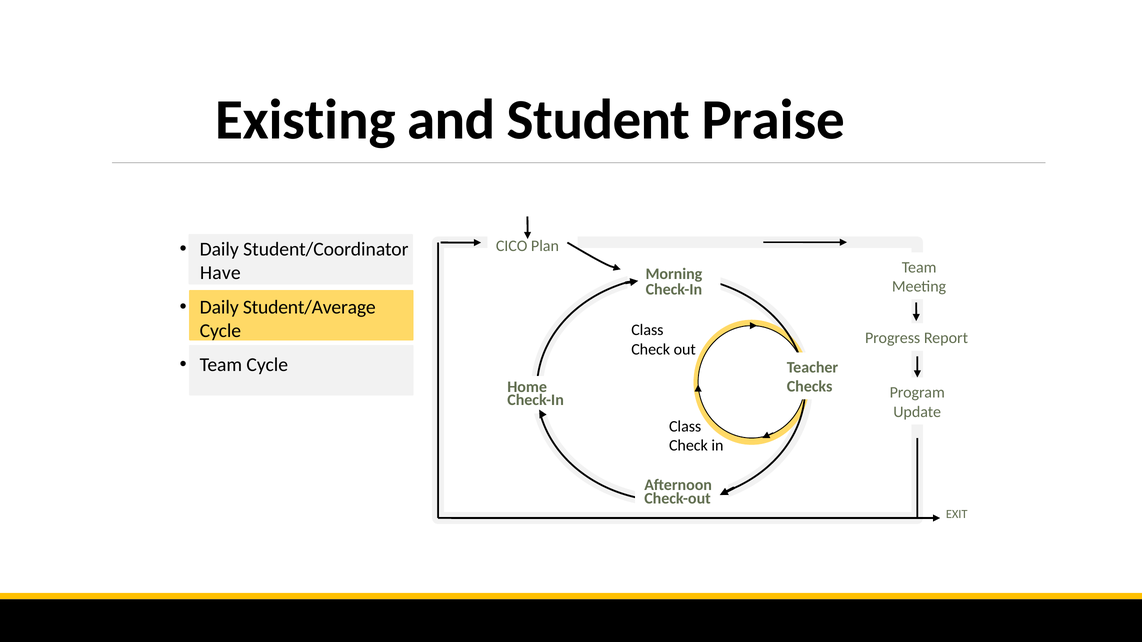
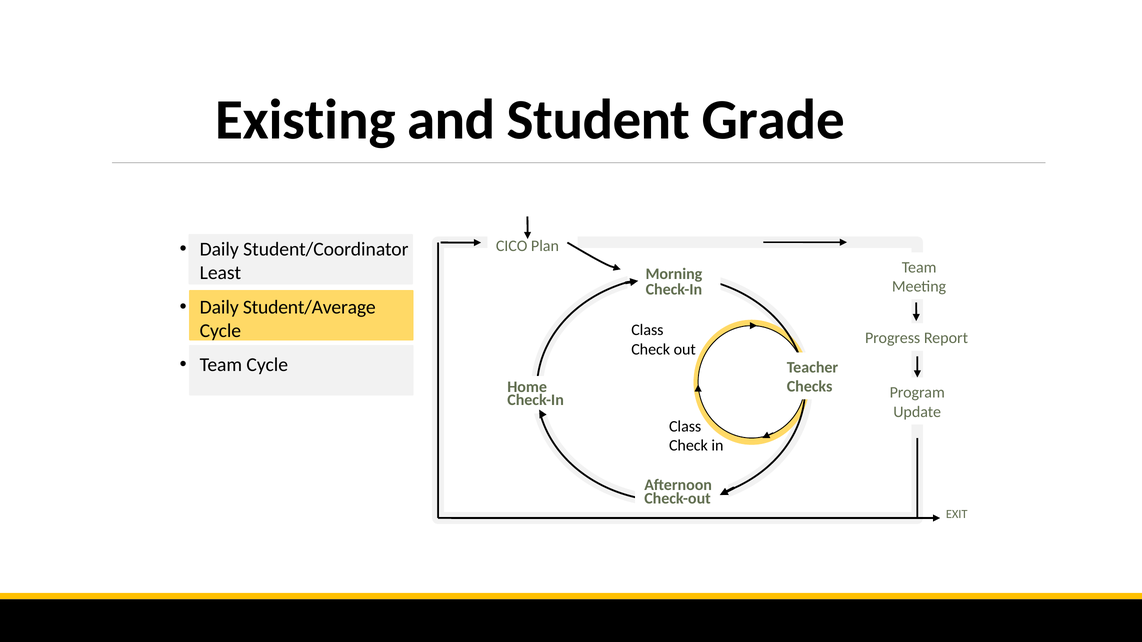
Praise: Praise -> Grade
Have: Have -> Least
